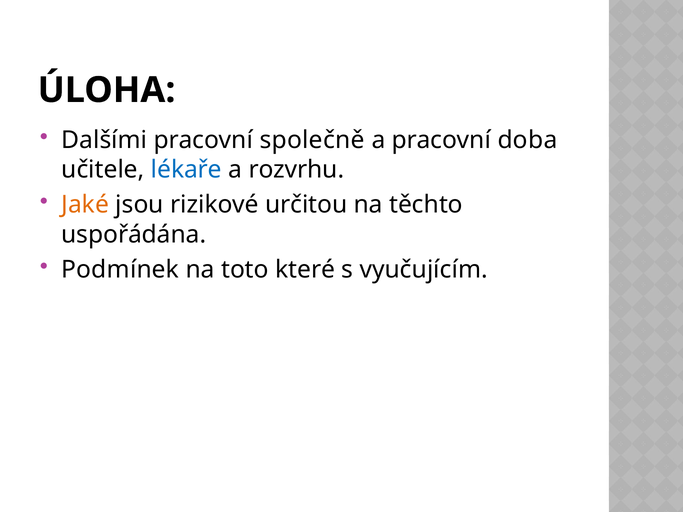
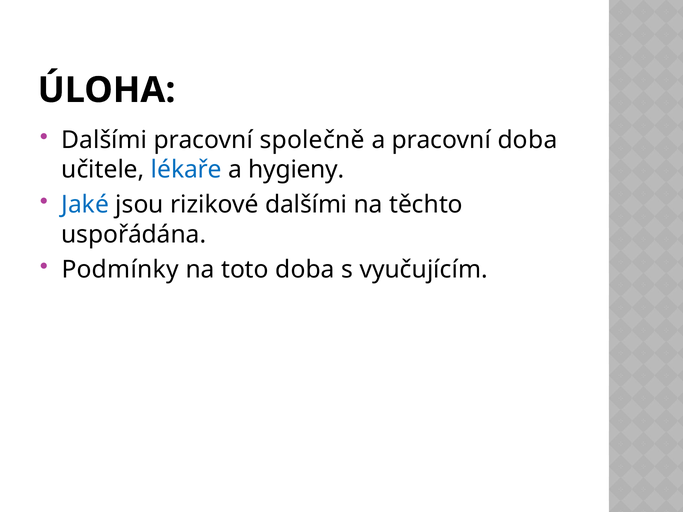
rozvrhu: rozvrhu -> hygieny
Jaké colour: orange -> blue
rizikové určitou: určitou -> dalšími
Podmínek: Podmínek -> Podmínky
toto které: které -> doba
